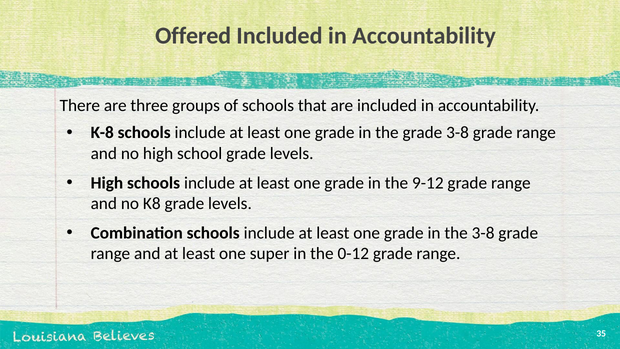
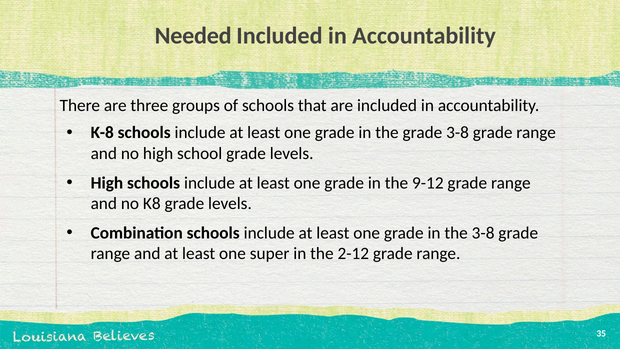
Offered: Offered -> Needed
0-12: 0-12 -> 2-12
